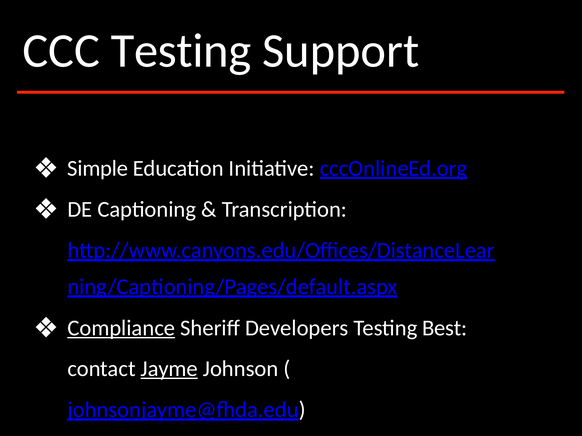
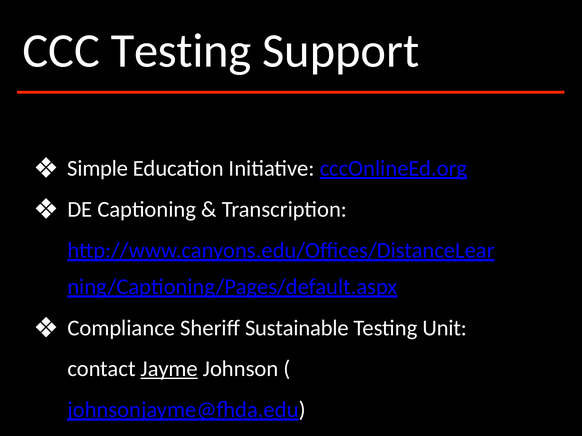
Compliance underline: present -> none
Developers: Developers -> Sustainable
Best: Best -> Unit
